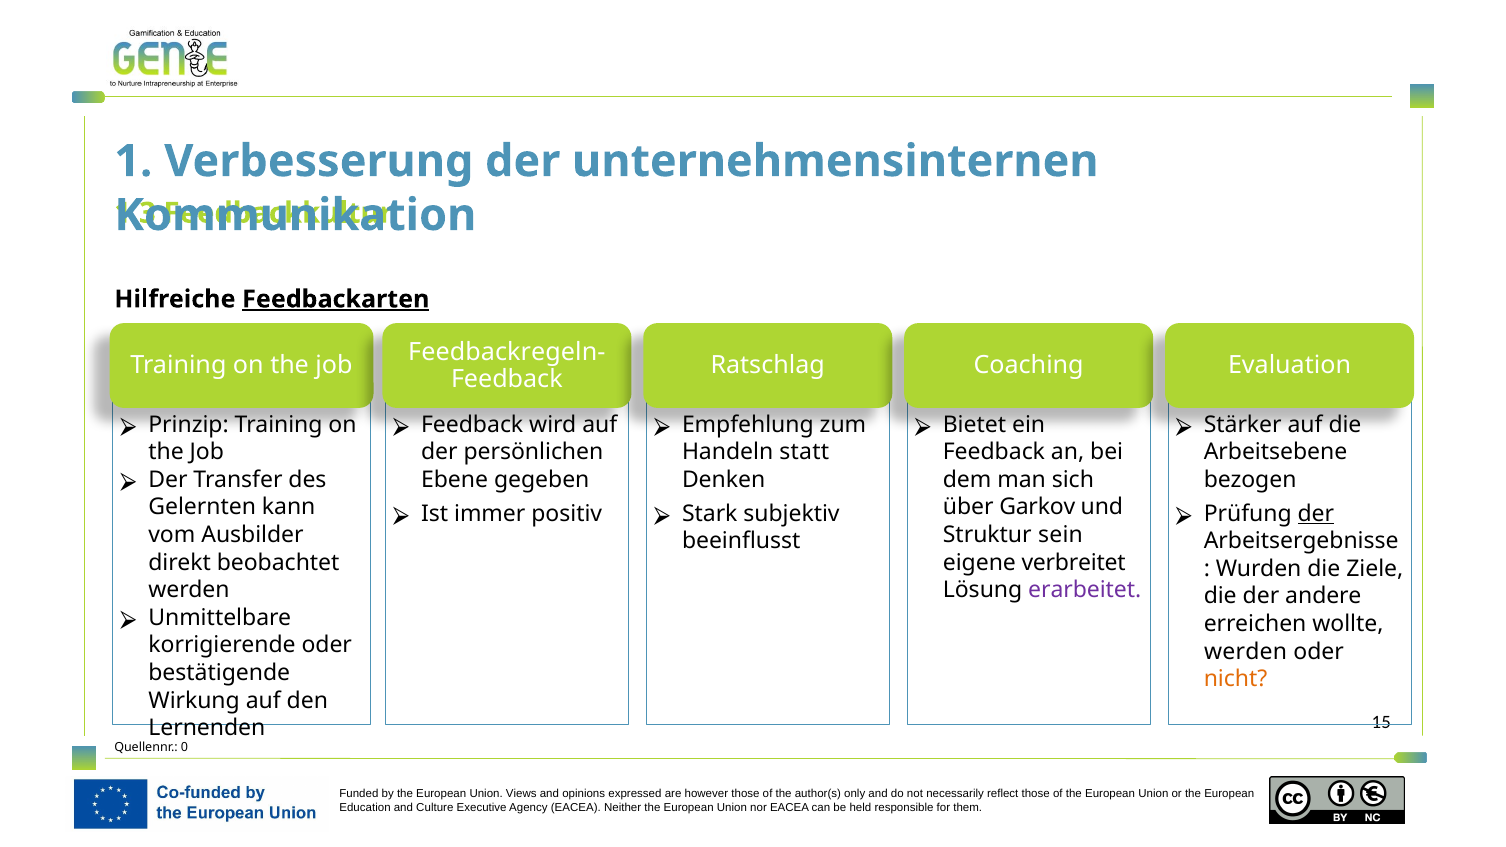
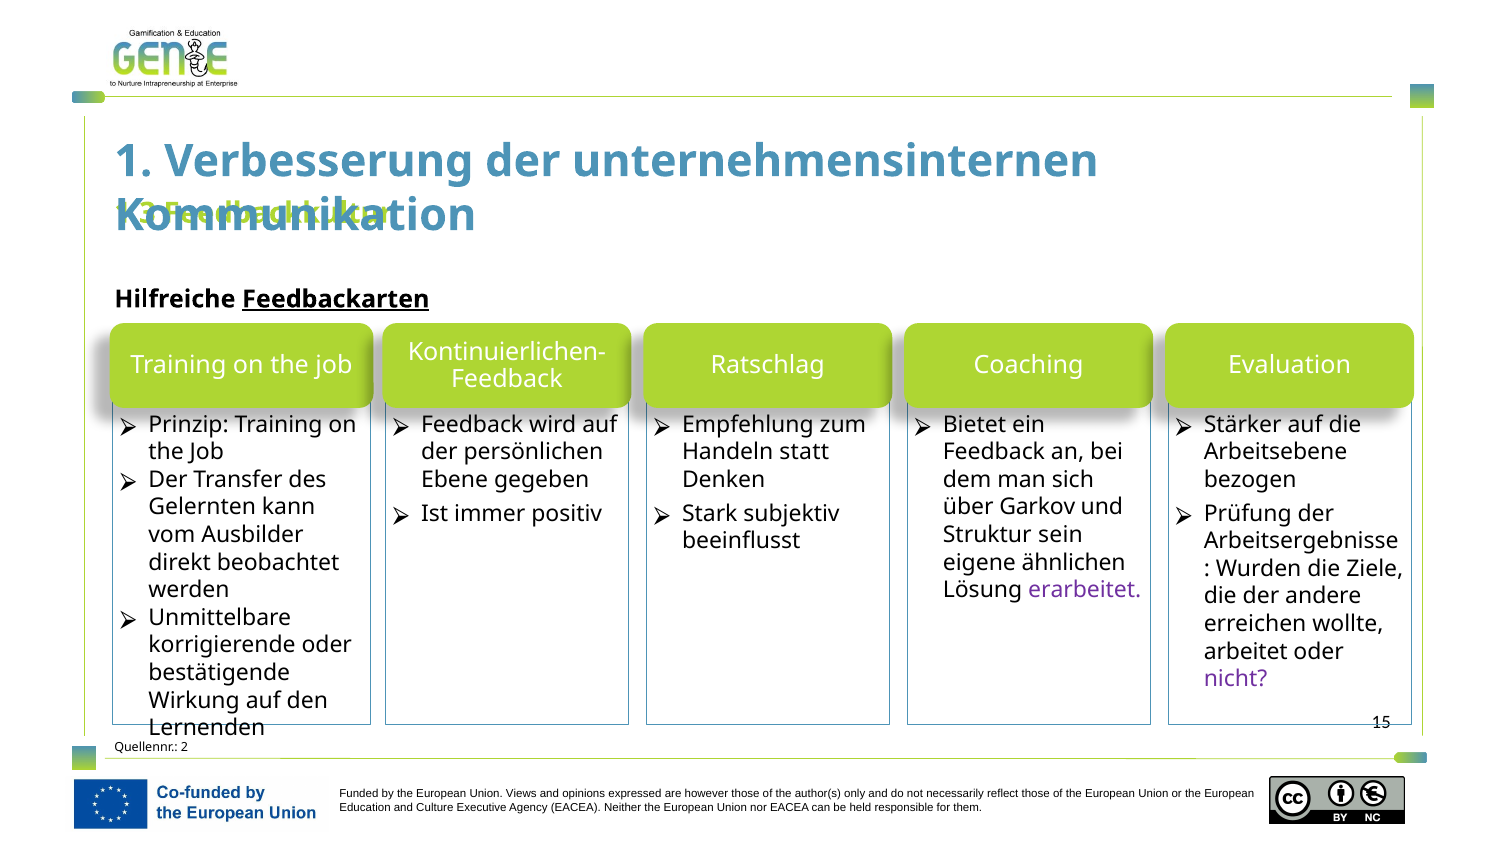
Feedbackregeln-: Feedbackregeln- -> Kontinuierlichen-
der at (1316, 514) underline: present -> none
verbreitet: verbreitet -> ähnlichen
werden at (1246, 652): werden -> arbeitet
nicht colour: orange -> purple
0: 0 -> 2
